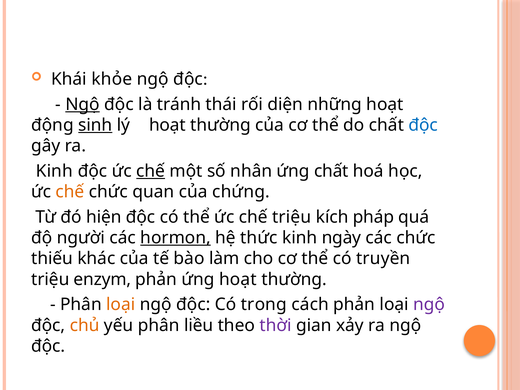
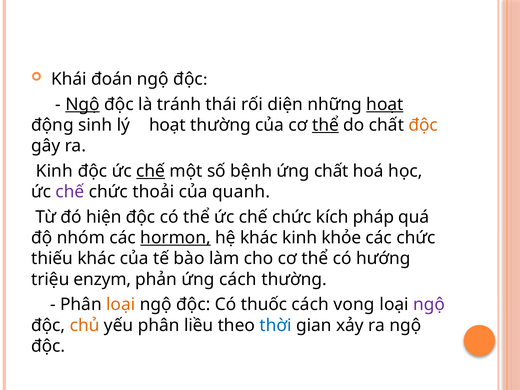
khỏe: khỏe -> đoán
hoạt at (385, 104) underline: none -> present
sinh underline: present -> none
thể at (325, 125) underline: none -> present
độc at (423, 125) colour: blue -> orange
nhân: nhân -> bệnh
chế at (70, 192) colour: orange -> purple
quan: quan -> thoải
chứng: chứng -> quanh
thể ức chế triệu: triệu -> chức
người: người -> nhóm
hệ thức: thức -> khác
ngày: ngày -> khỏe
truyền: truyền -> hướng
ứng hoạt: hoạt -> cách
trong: trong -> thuốc
cách phản: phản -> vong
thời colour: purple -> blue
